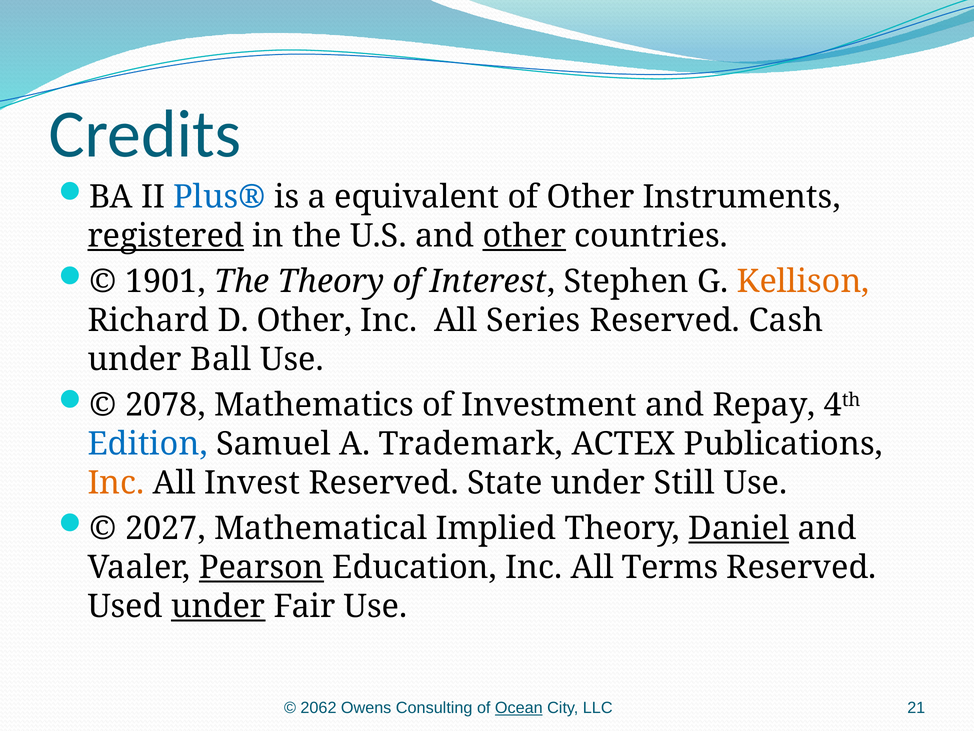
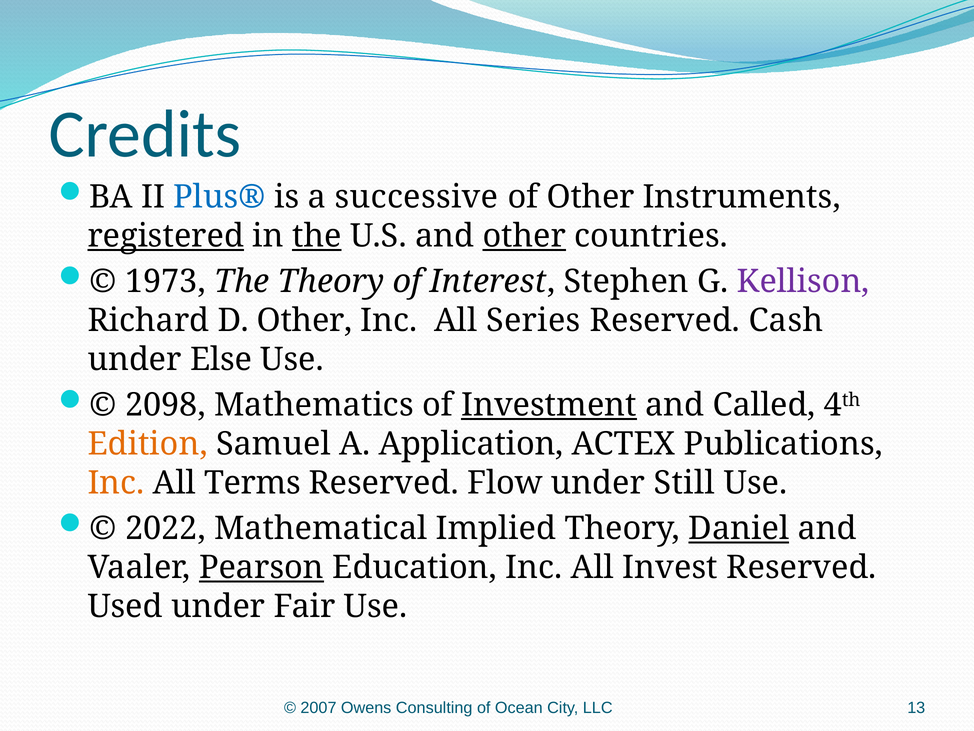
equivalent: equivalent -> successive
the at (317, 236) underline: none -> present
1901: 1901 -> 1973
Kellison colour: orange -> purple
Ball: Ball -> Else
2078: 2078 -> 2098
Investment underline: none -> present
Repay: Repay -> Called
Edition colour: blue -> orange
Trademark: Trademark -> Application
Invest: Invest -> Terms
State: State -> Flow
2027: 2027 -> 2022
Terms: Terms -> Invest
under at (218, 606) underline: present -> none
2062: 2062 -> 2007
Ocean underline: present -> none
21: 21 -> 13
